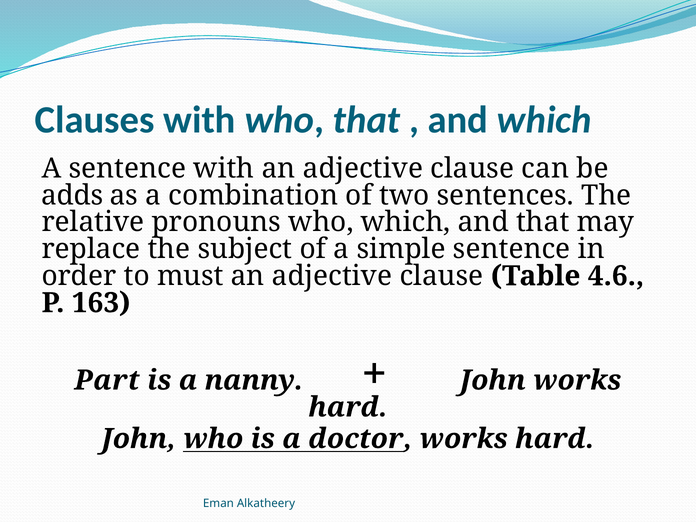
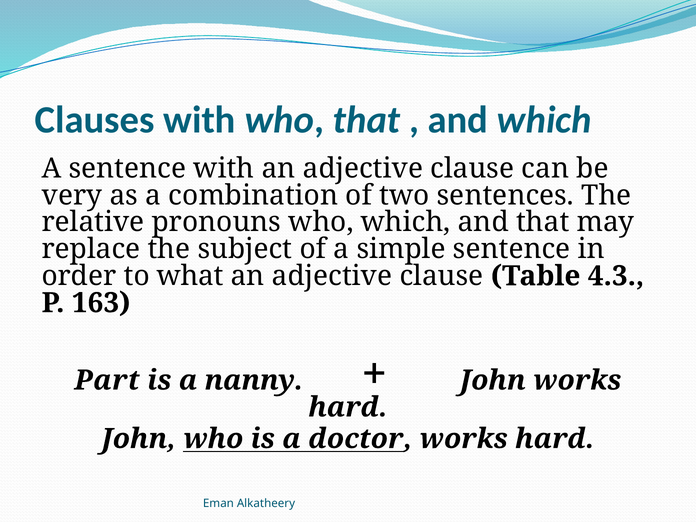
adds: adds -> very
must: must -> what
4.6: 4.6 -> 4.3
